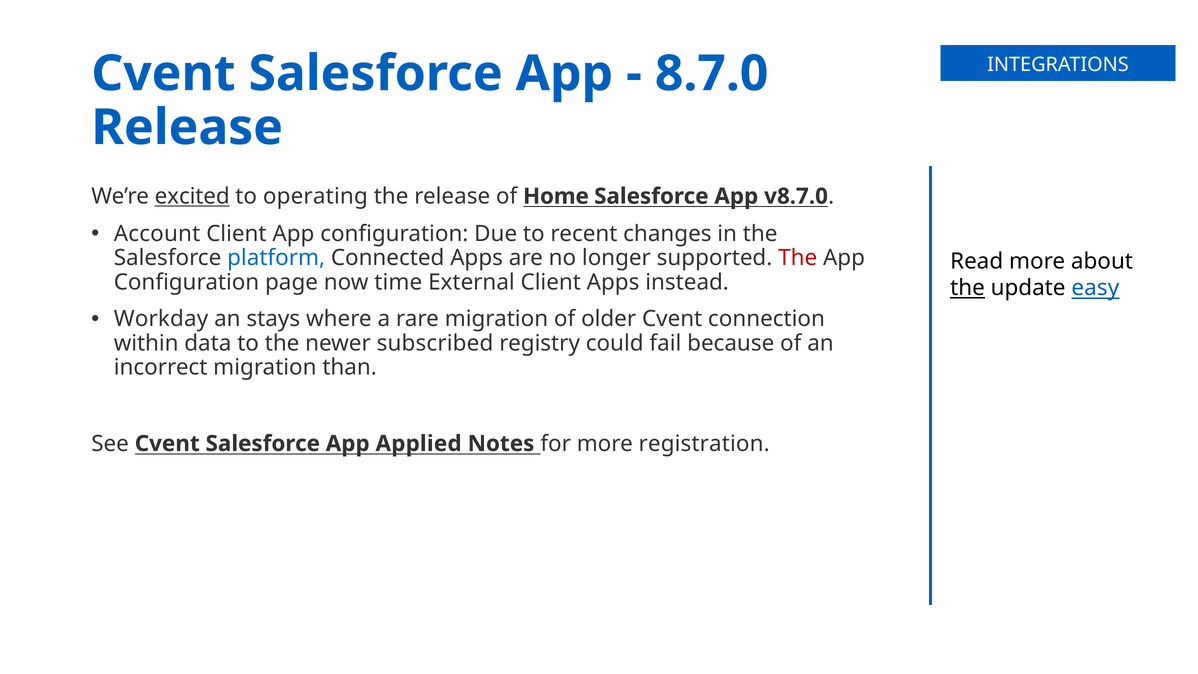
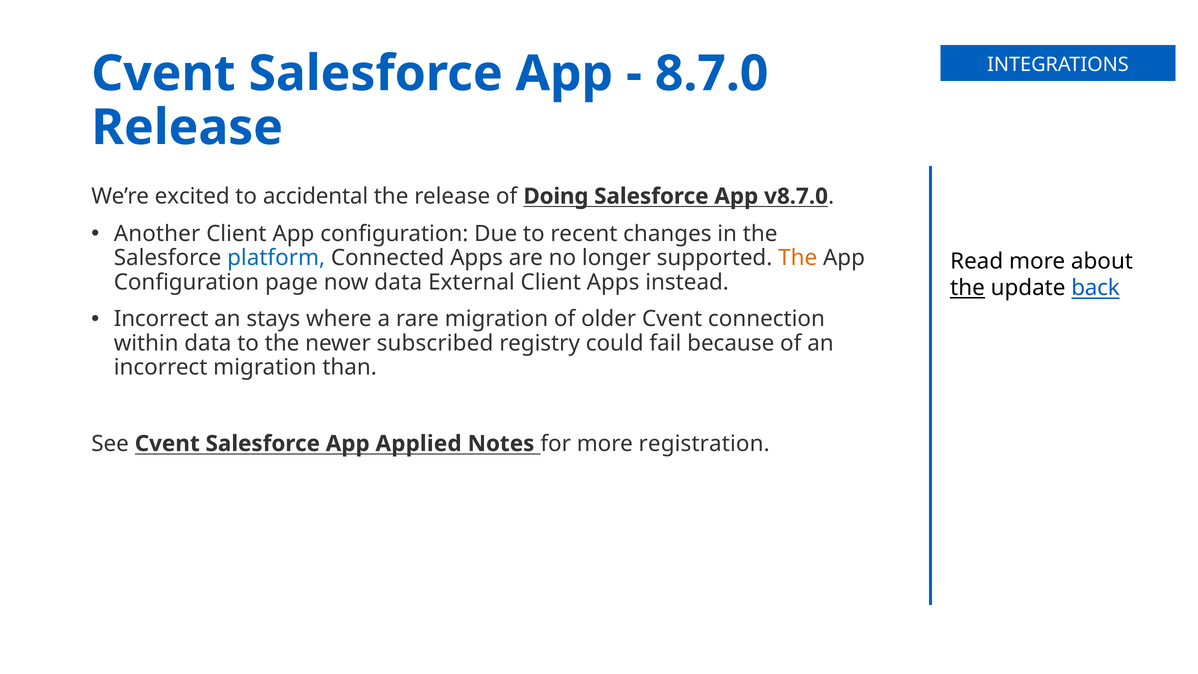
excited underline: present -> none
operating: operating -> accidental
Home: Home -> Doing
Account: Account -> Another
The at (798, 258) colour: red -> orange
now time: time -> data
easy: easy -> back
Workday at (161, 319): Workday -> Incorrect
